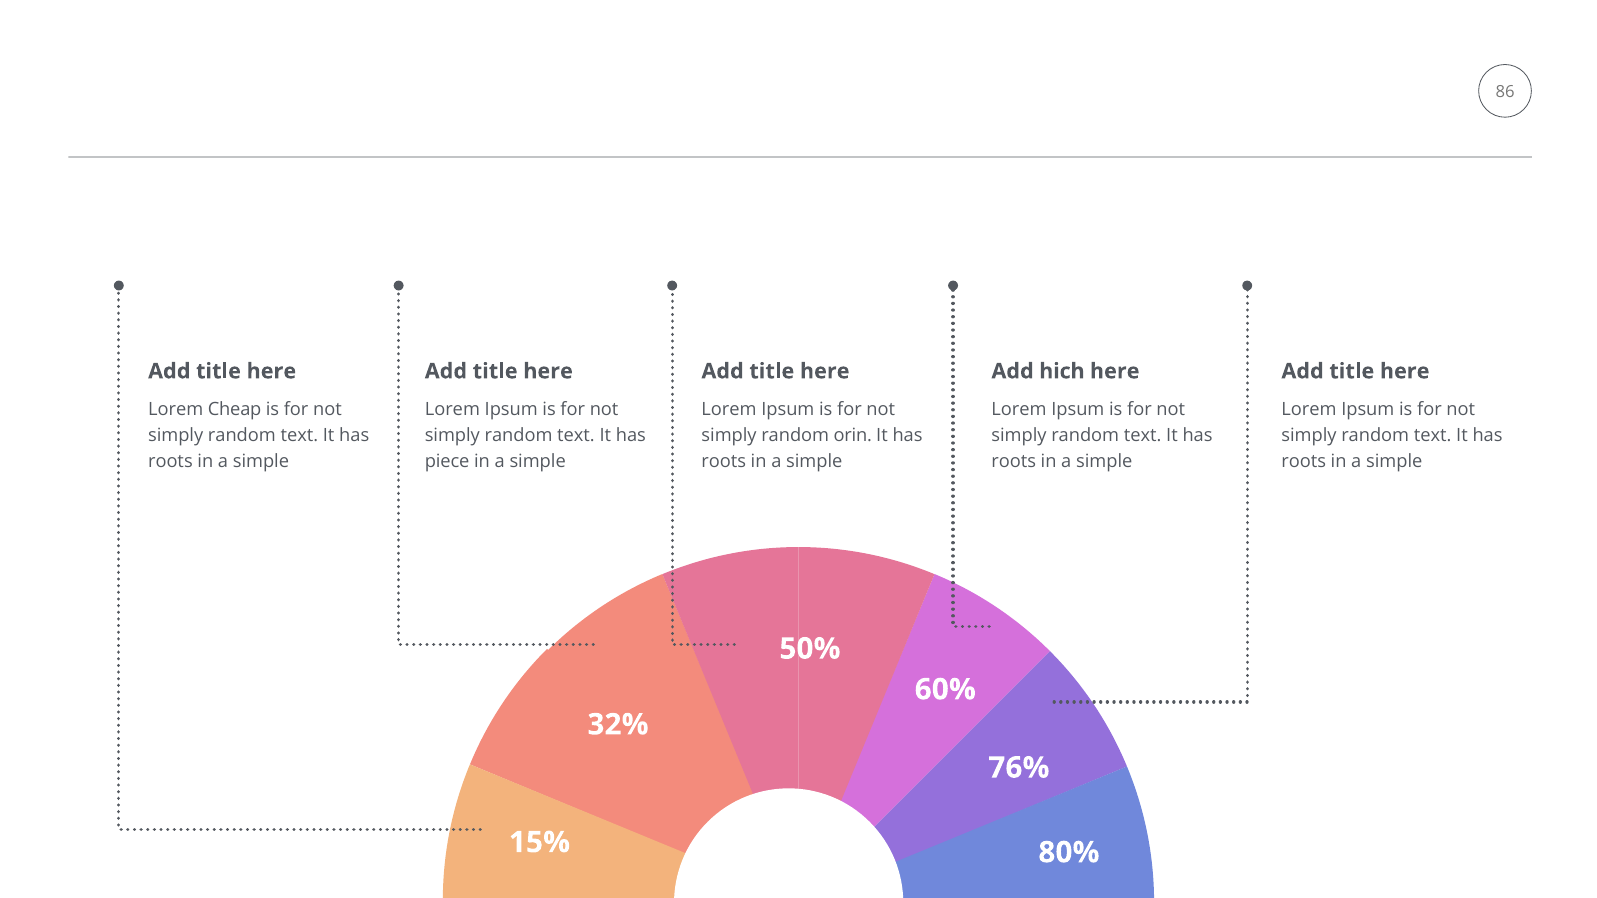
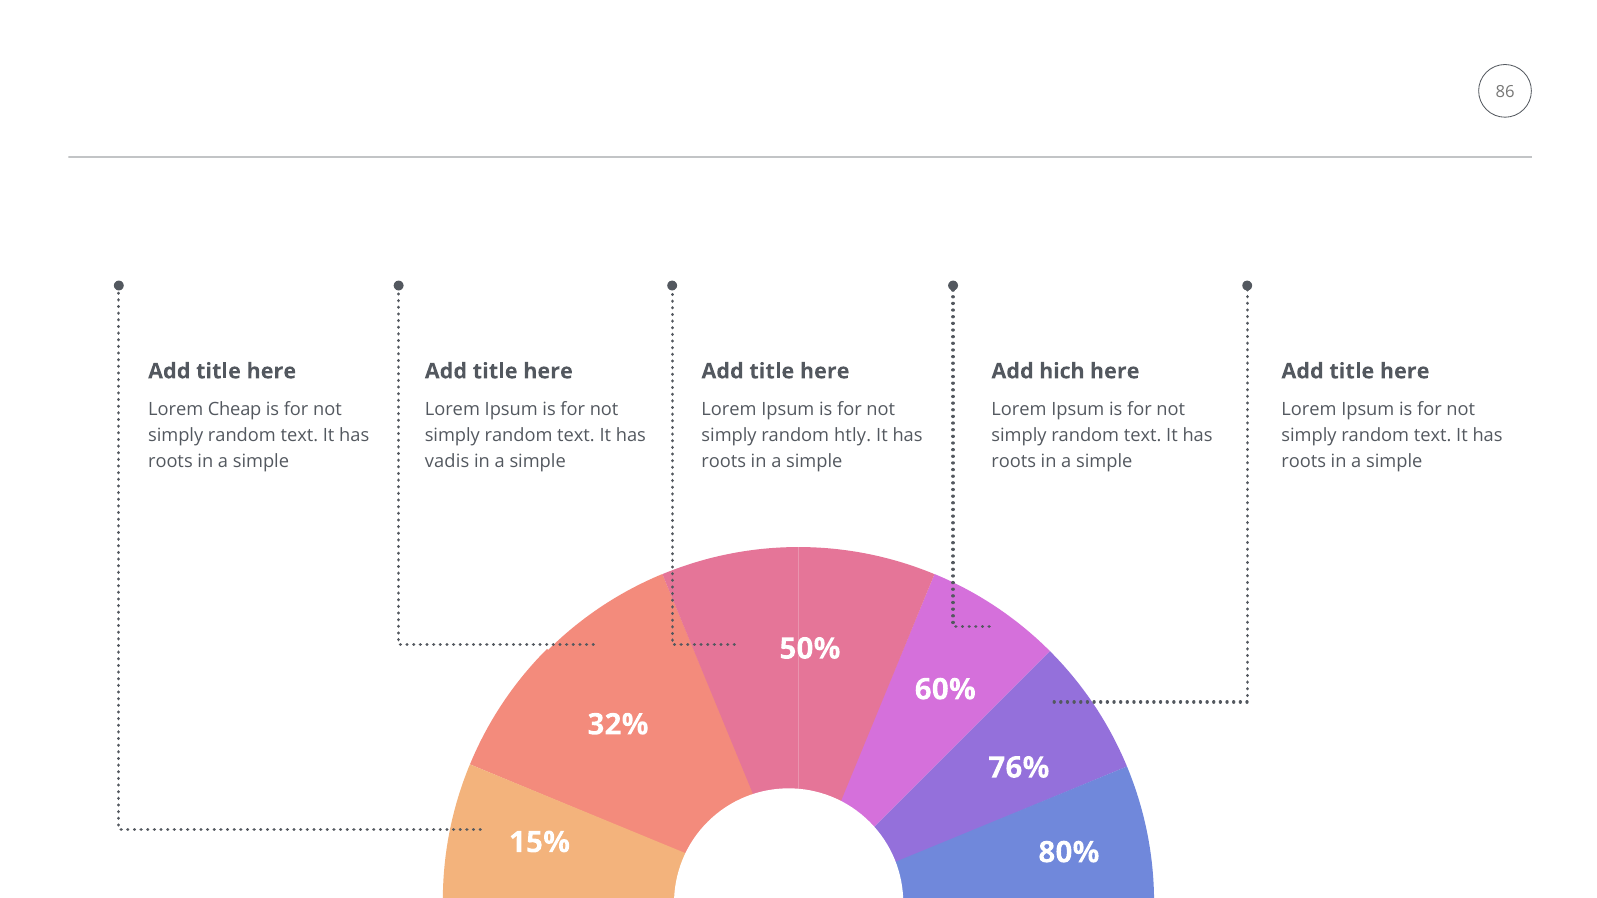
orin: orin -> htly
piece: piece -> vadis
